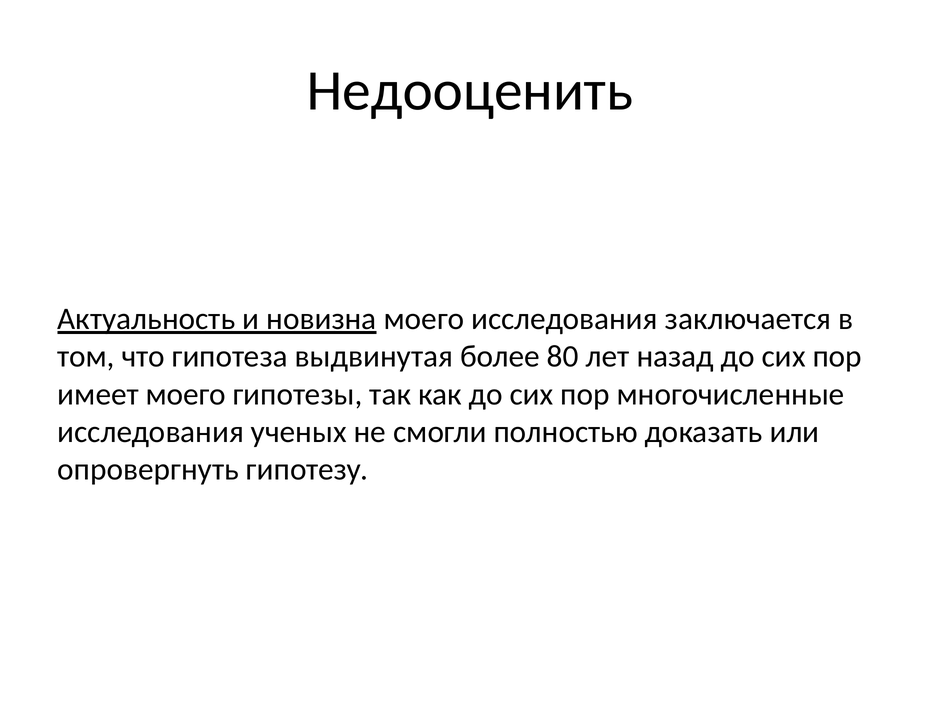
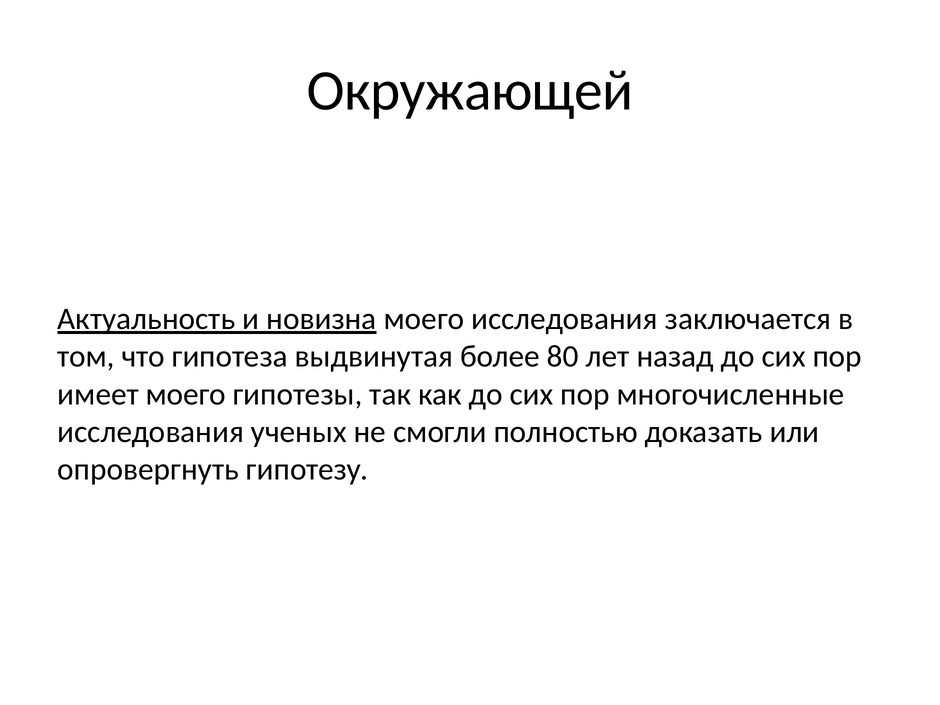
Недооценить: Недооценить -> Окружающей
